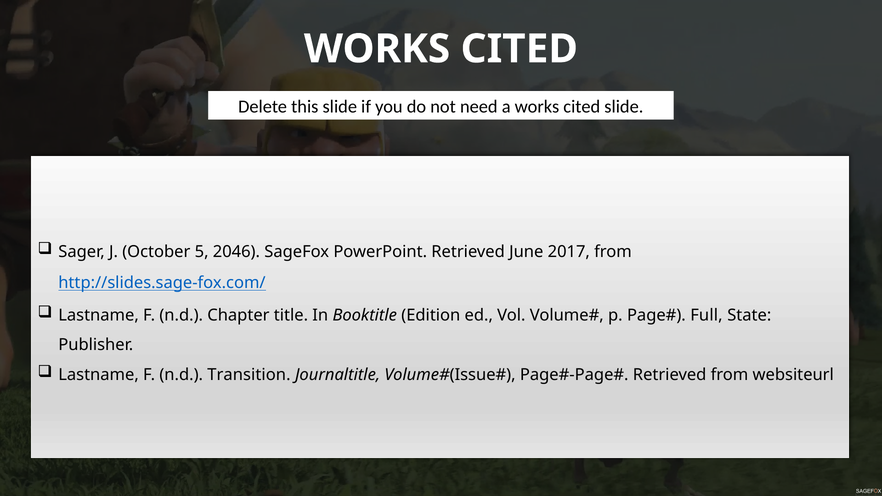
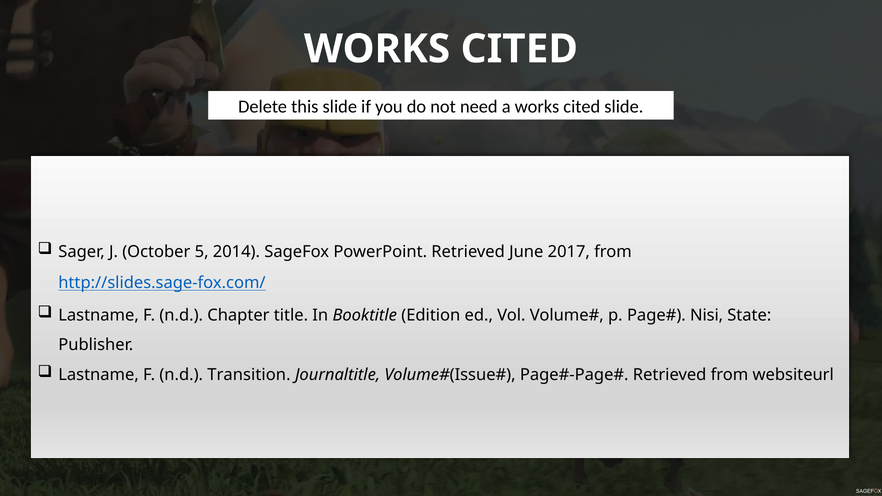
2046: 2046 -> 2014
Full: Full -> Nisi
